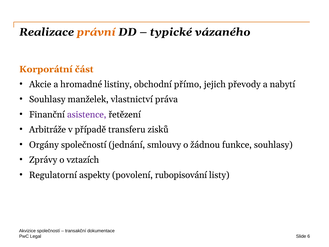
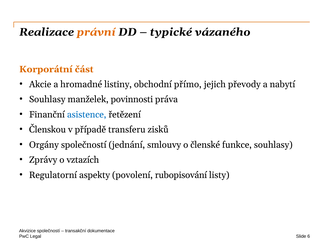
vlastnictví: vlastnictví -> povinnosti
asistence colour: purple -> blue
Arbitráže: Arbitráže -> Členskou
žádnou: žádnou -> členské
